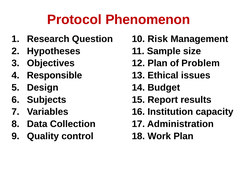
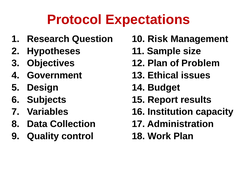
Phenomenon: Phenomenon -> Expectations
Responsible: Responsible -> Government
